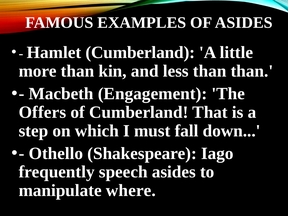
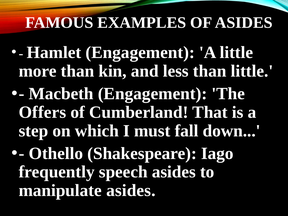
Hamlet Cumberland: Cumberland -> Engagement
than than: than -> little
manipulate where: where -> asides
